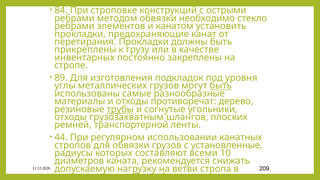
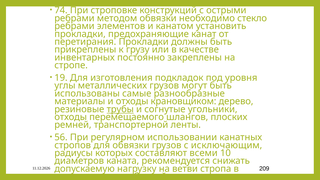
84: 84 -> 74
89: 89 -> 19
быть at (221, 86) underline: present -> none
противоречат: противоречат -> крановщиком
грузозахватным: грузозахватным -> перемещаемого
44: 44 -> 56
установленные: установленные -> исключающим
